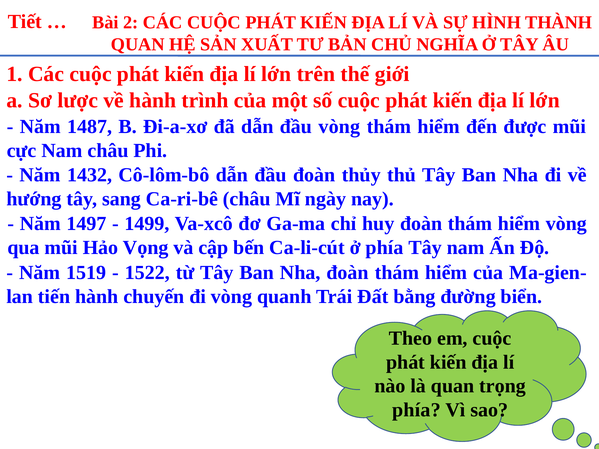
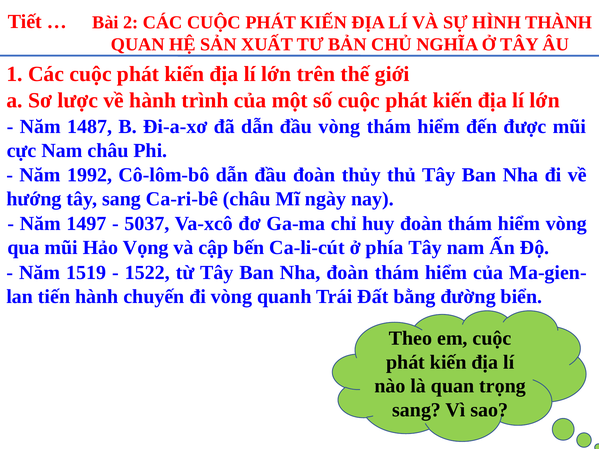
1432: 1432 -> 1992
1499: 1499 -> 5037
phía at (416, 410): phía -> sang
